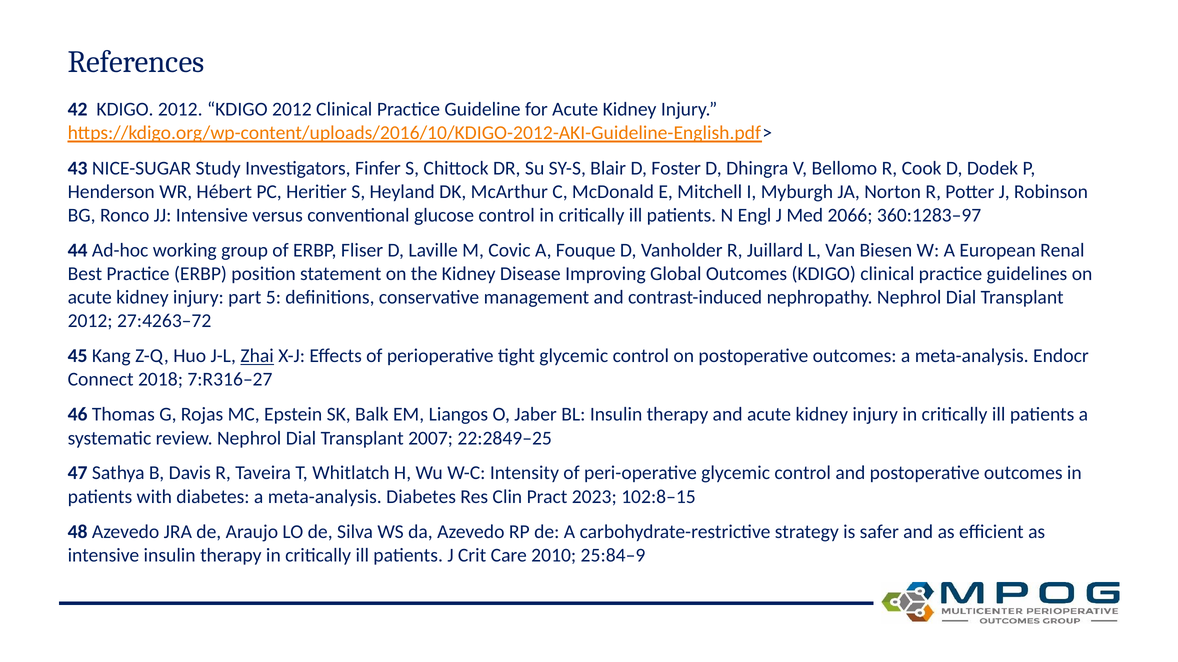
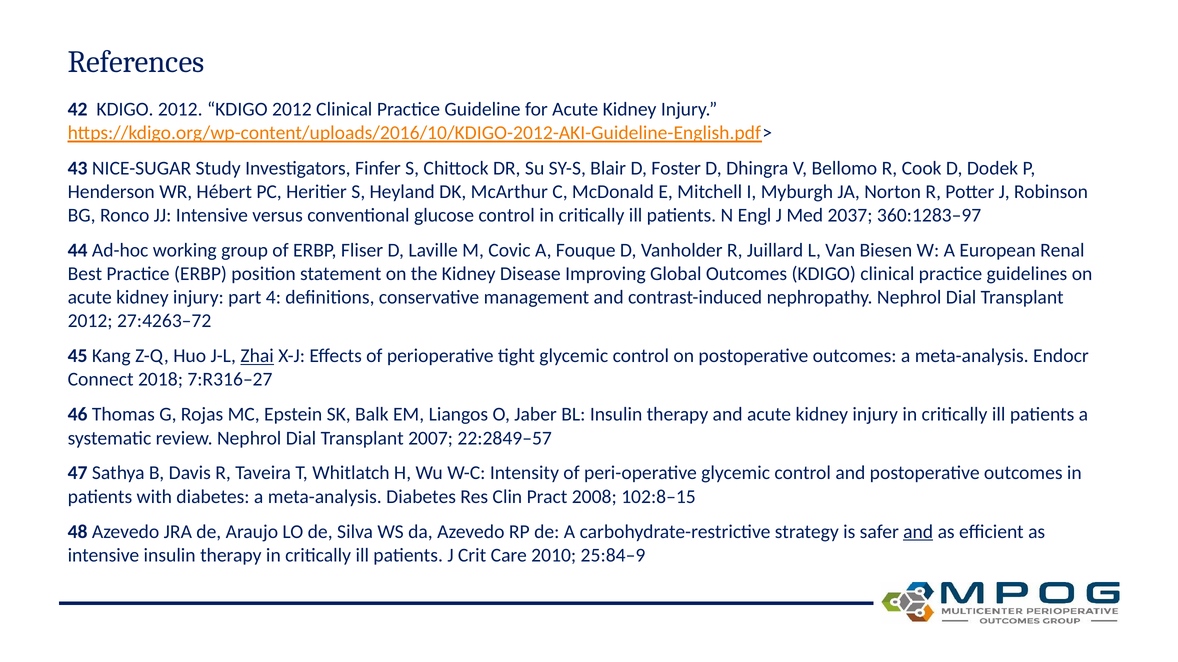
2066: 2066 -> 2037
5: 5 -> 4
22:2849–25: 22:2849–25 -> 22:2849–57
2023: 2023 -> 2008
and at (918, 532) underline: none -> present
